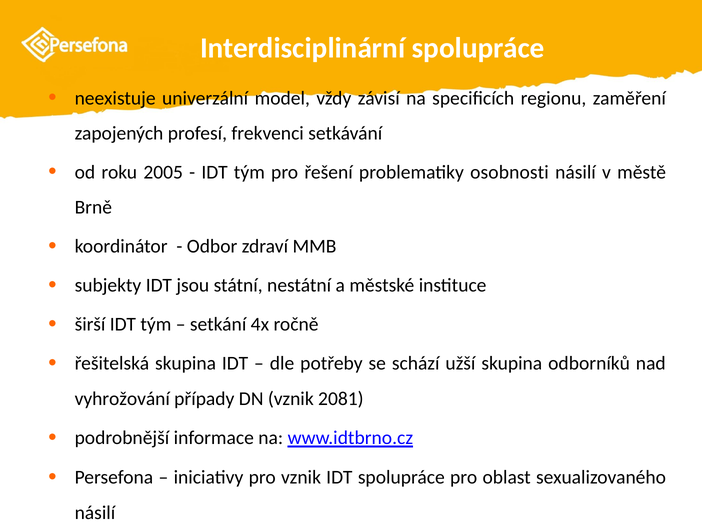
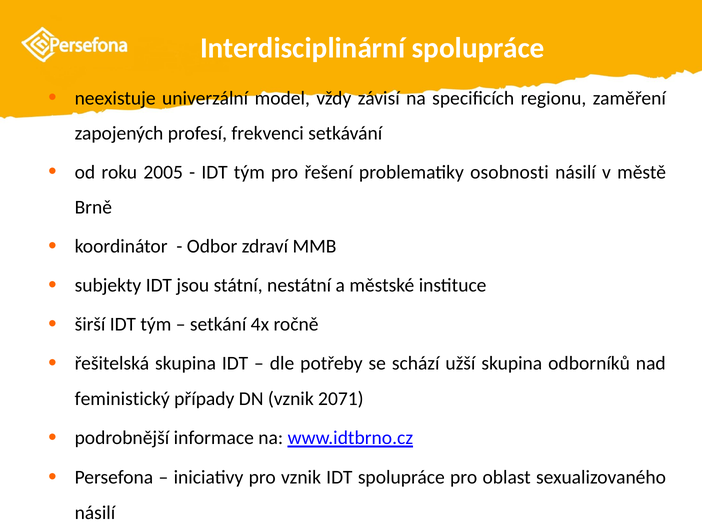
vyhrožování: vyhrožování -> feministický
2081: 2081 -> 2071
